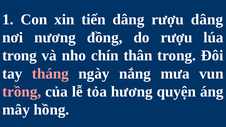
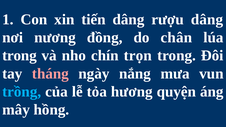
do rượu: rượu -> chân
thân: thân -> trọn
trồng colour: pink -> light blue
